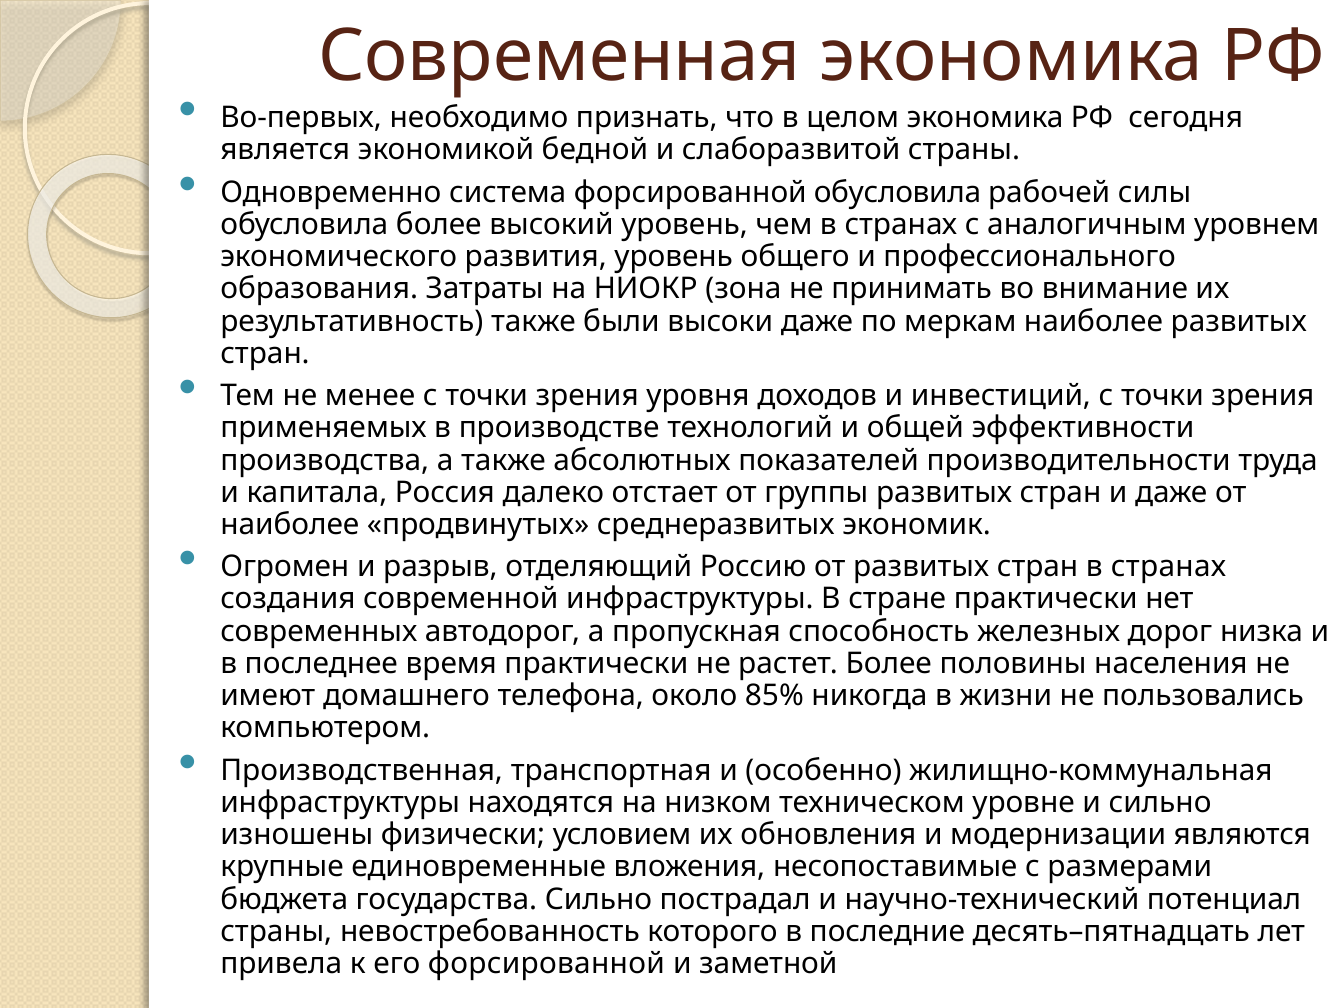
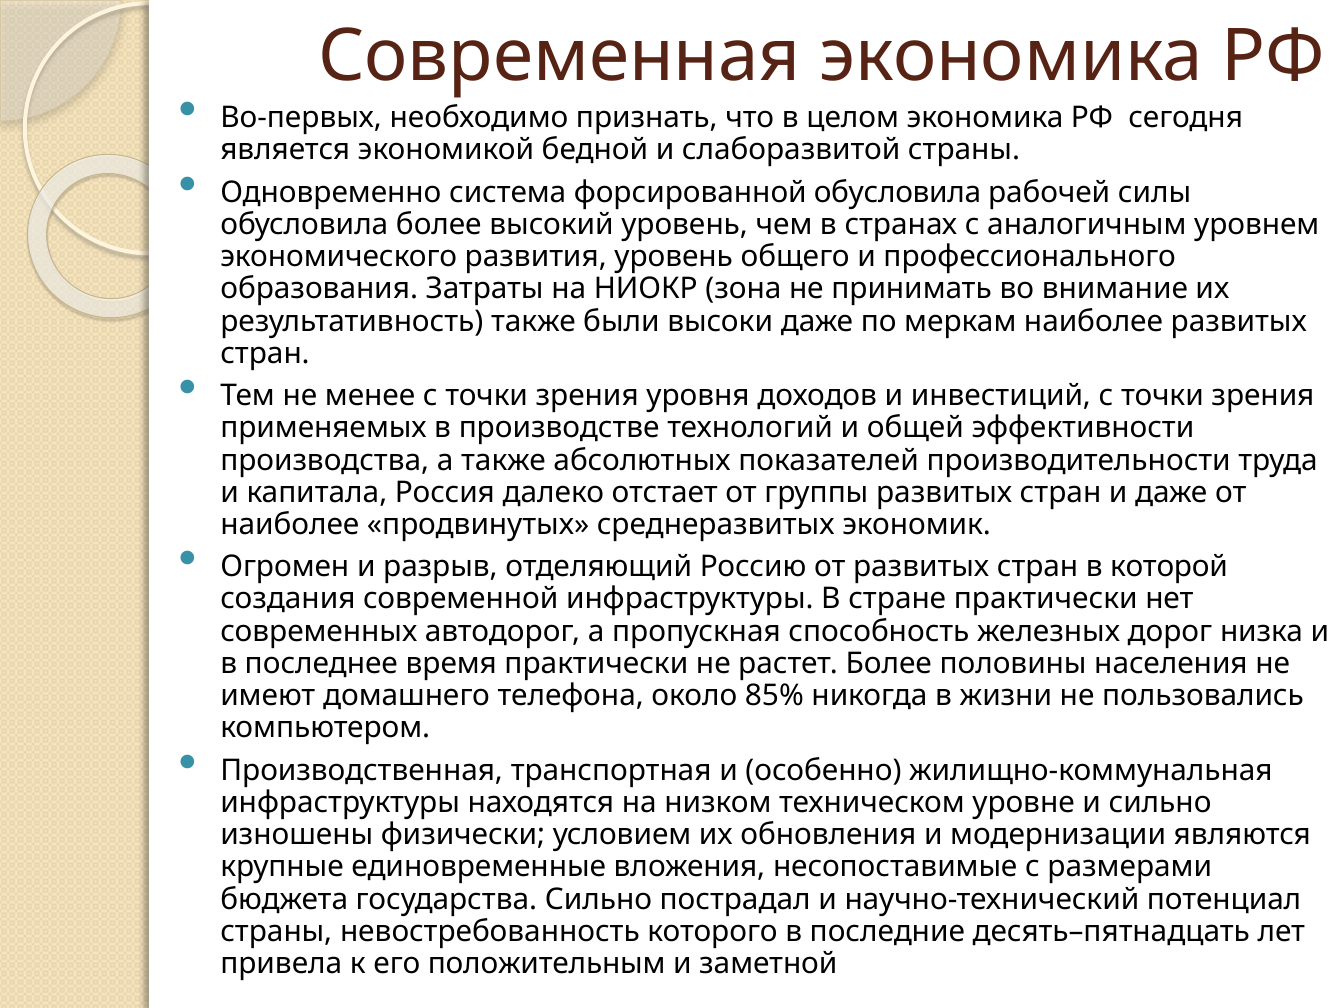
стран в странах: странах -> которой
его форсированной: форсированной -> положительным
